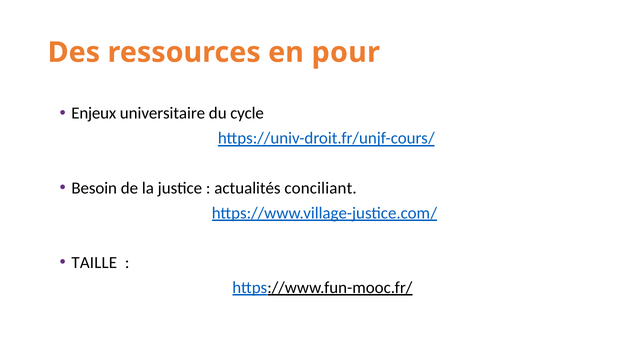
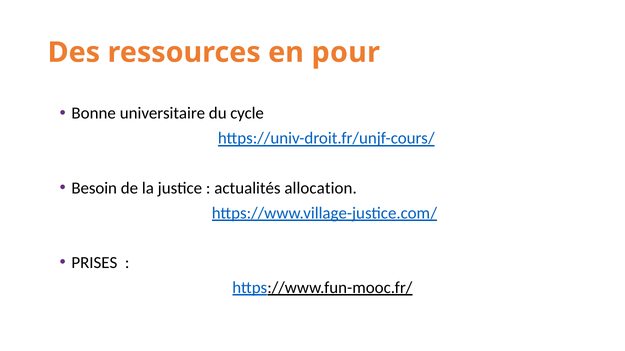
Enjeux: Enjeux -> Bonne
conciliant: conciliant -> allocation
TAILLE: TAILLE -> PRISES
